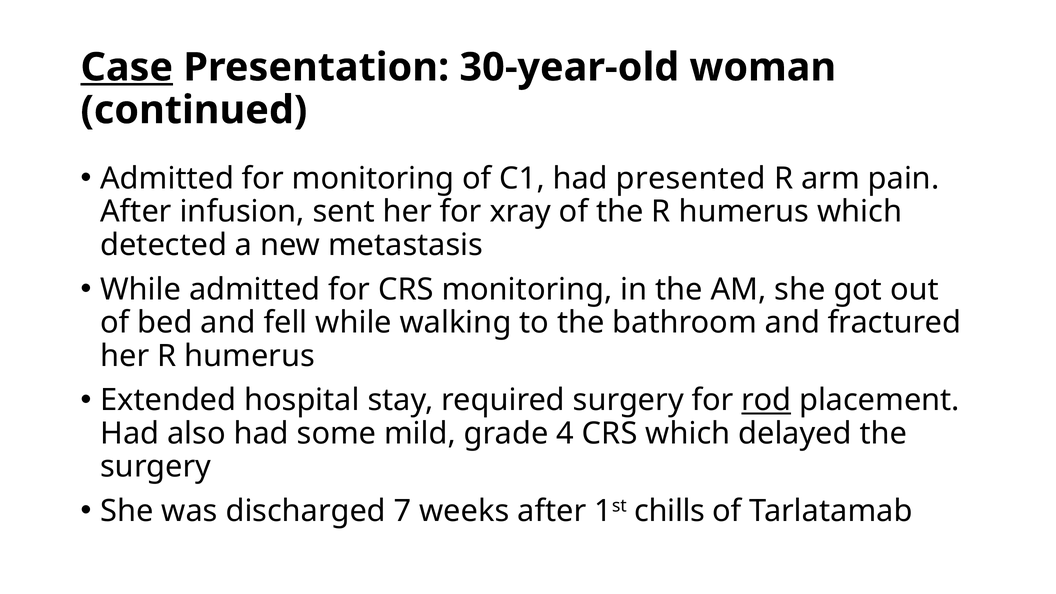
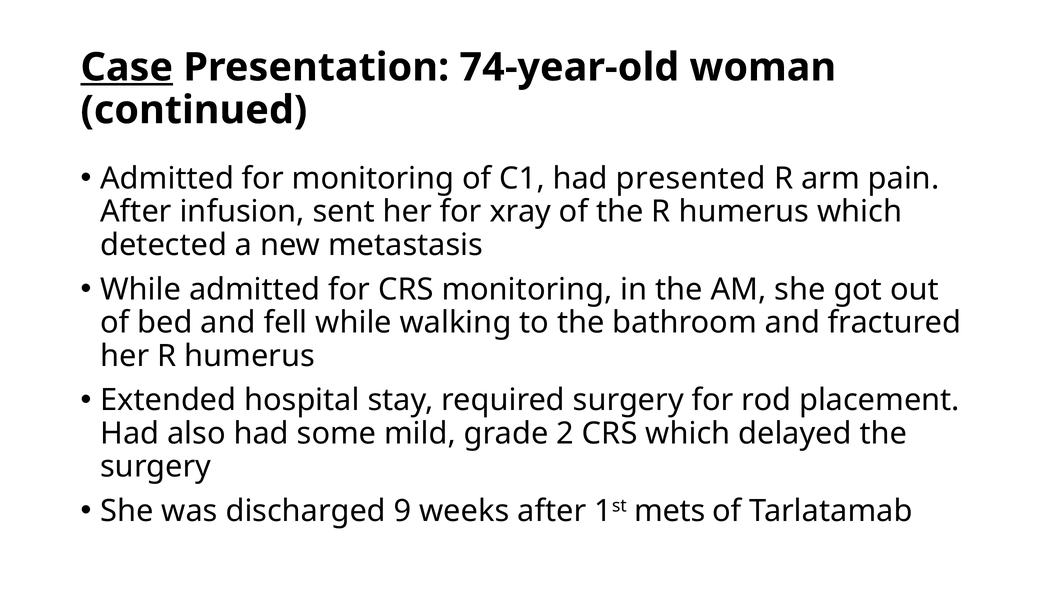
30-year-old: 30-year-old -> 74-year-old
rod underline: present -> none
4: 4 -> 2
7: 7 -> 9
chills: chills -> mets
